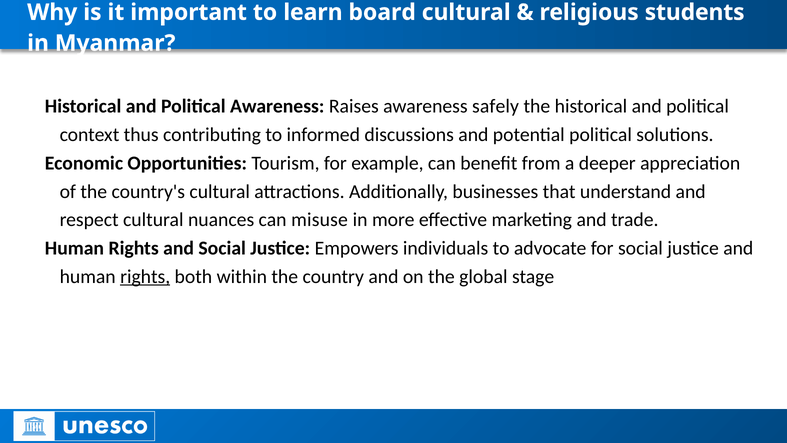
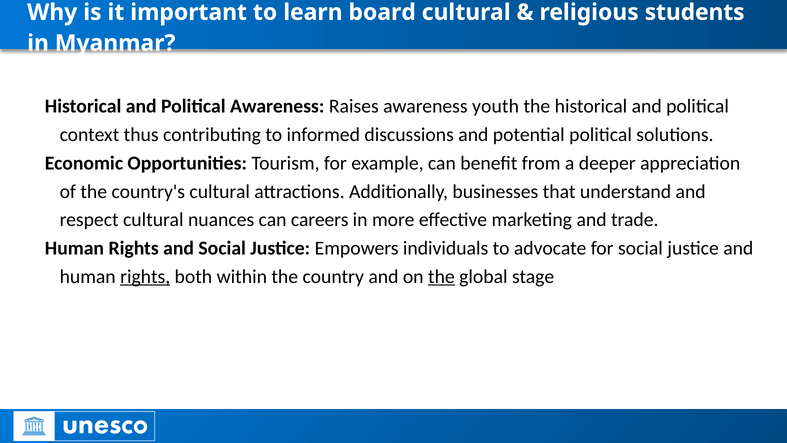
safely: safely -> youth
misuse: misuse -> careers
the at (441, 276) underline: none -> present
